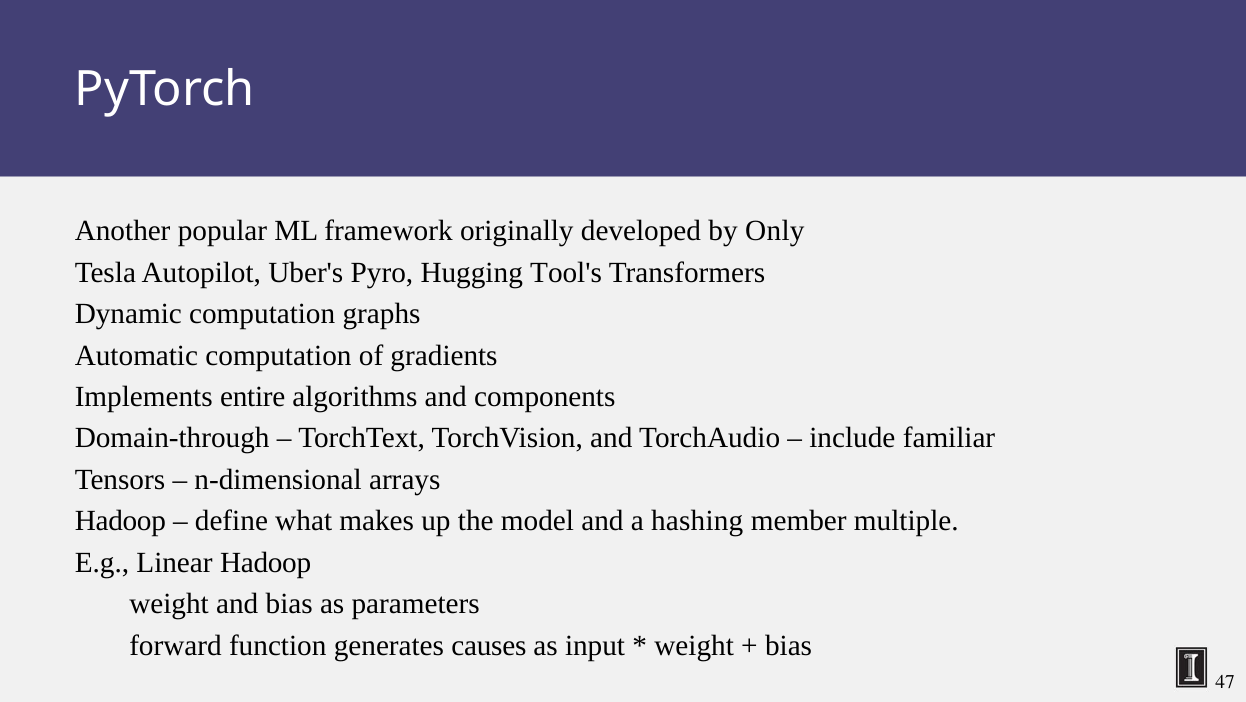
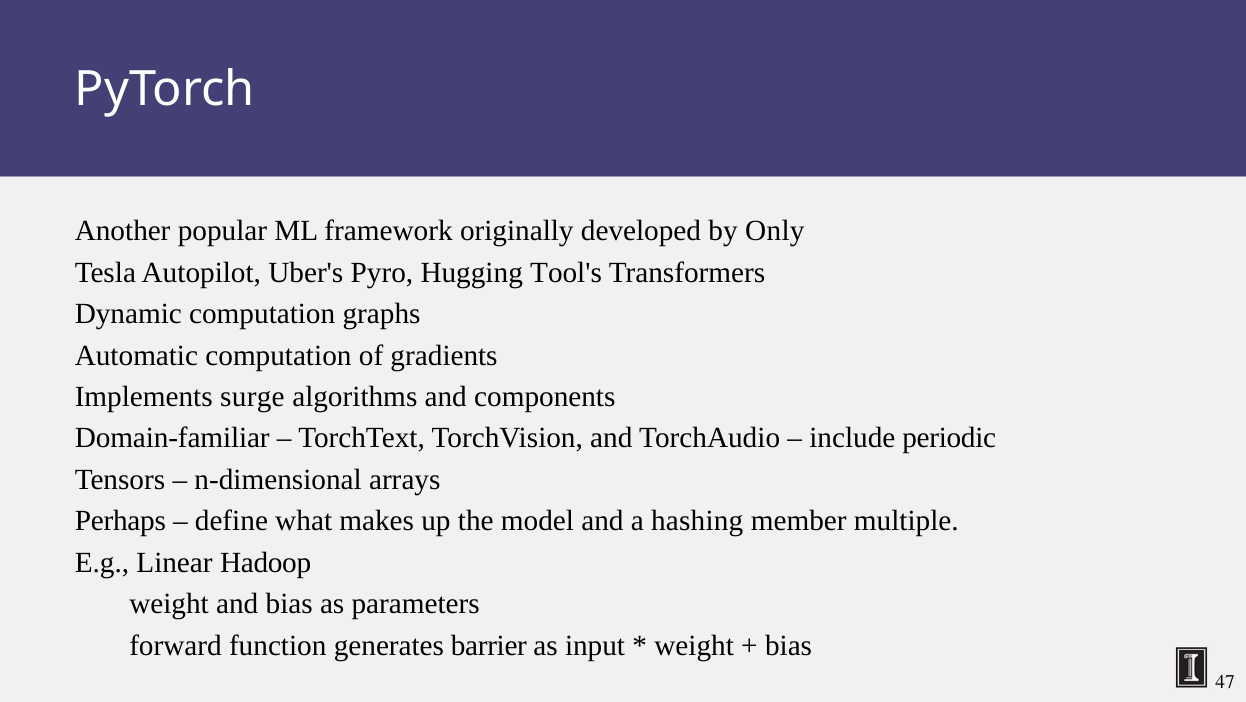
entire: entire -> surge
Domain-through: Domain-through -> Domain-familiar
familiar: familiar -> periodic
Hadoop at (120, 521): Hadoop -> Perhaps
causes: causes -> barrier
